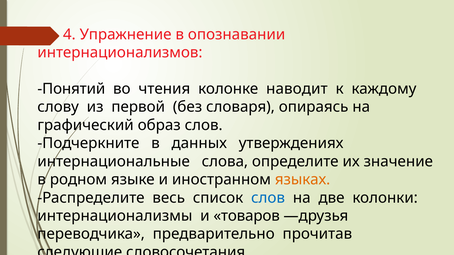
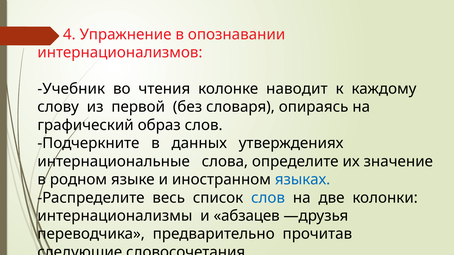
Понятий: Понятий -> Учебник
языках colour: orange -> blue
товаров: товаров -> абзацев
